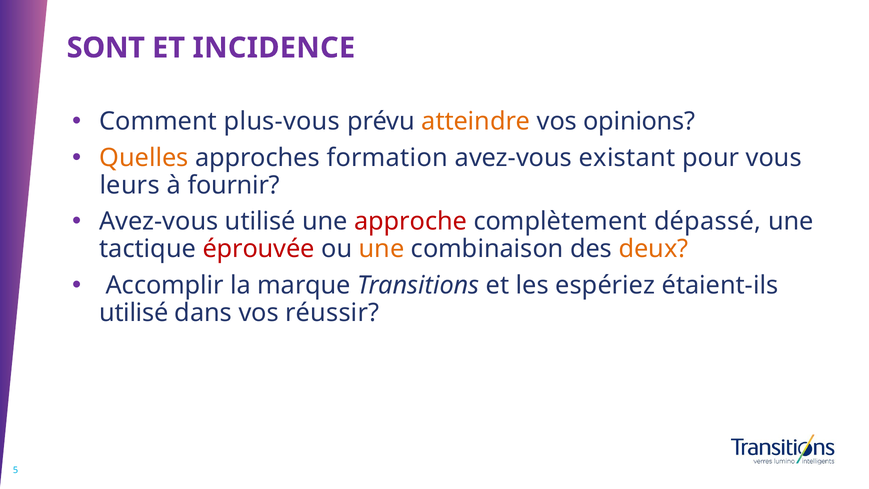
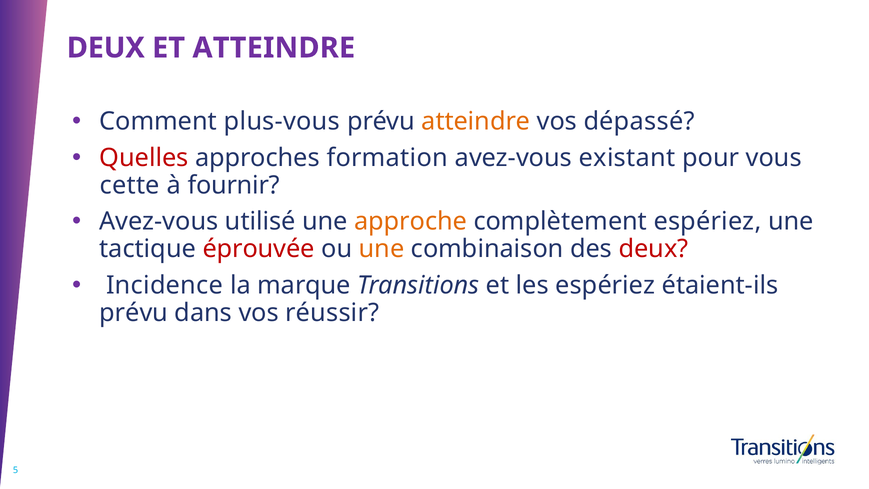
SONT at (106, 48): SONT -> DEUX
ET INCIDENCE: INCIDENCE -> ATTEINDRE
opinions: opinions -> dépassé
Quelles colour: orange -> red
leurs: leurs -> cette
approche colour: red -> orange
complètement dépassé: dépassé -> espériez
deux at (654, 249) colour: orange -> red
Accomplir: Accomplir -> Incidence
utilisé at (134, 313): utilisé -> prévu
